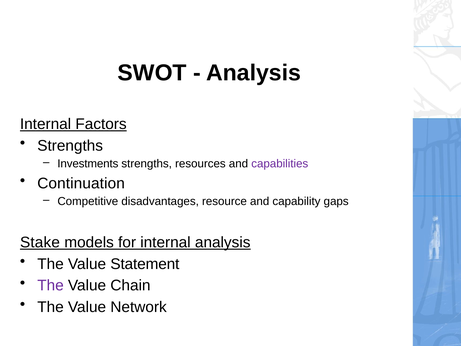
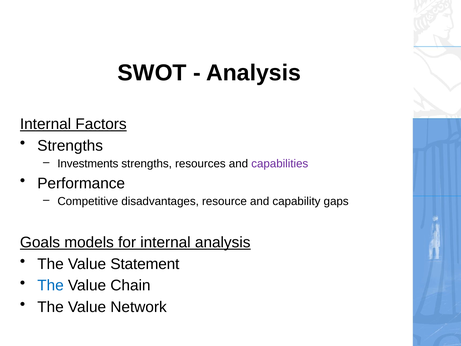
Continuation: Continuation -> Performance
Stake: Stake -> Goals
The at (51, 285) colour: purple -> blue
